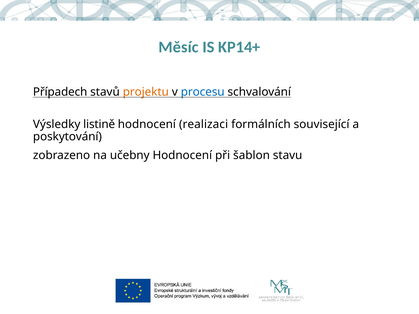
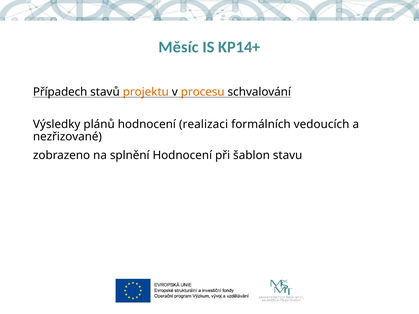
procesu colour: blue -> orange
listině: listině -> plánů
související: související -> vedoucích
poskytování: poskytování -> nezřizované
učebny: učebny -> splnění
